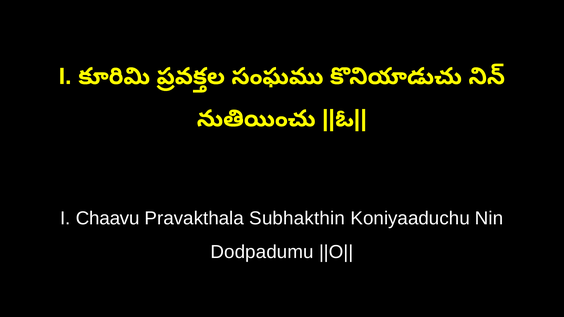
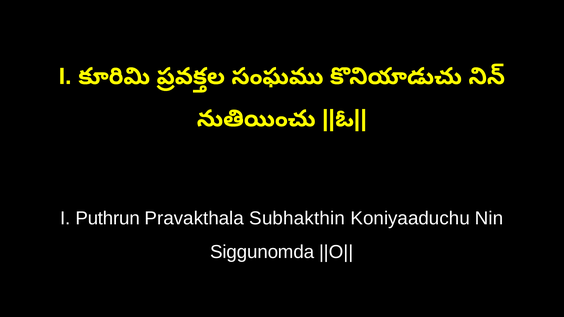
Chaavu: Chaavu -> Puthrun
Dodpadumu: Dodpadumu -> Siggunomda
